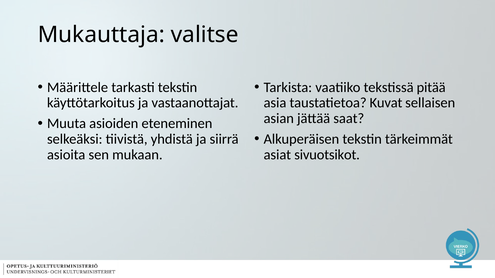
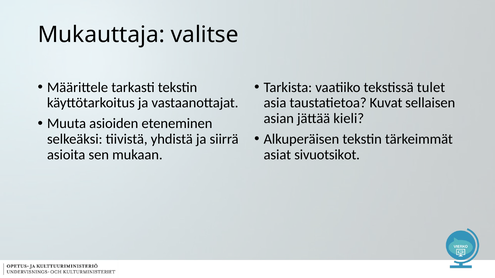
pitää: pitää -> tulet
saat: saat -> kieli
